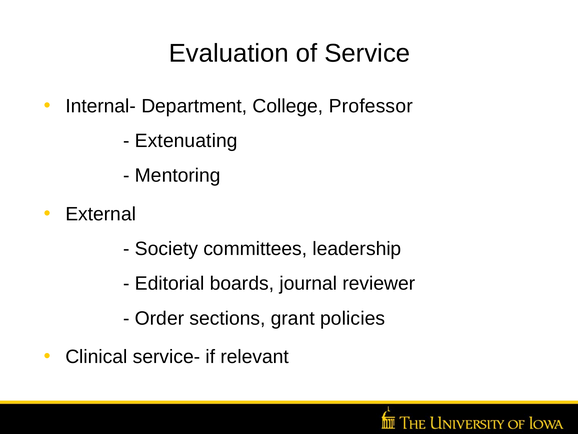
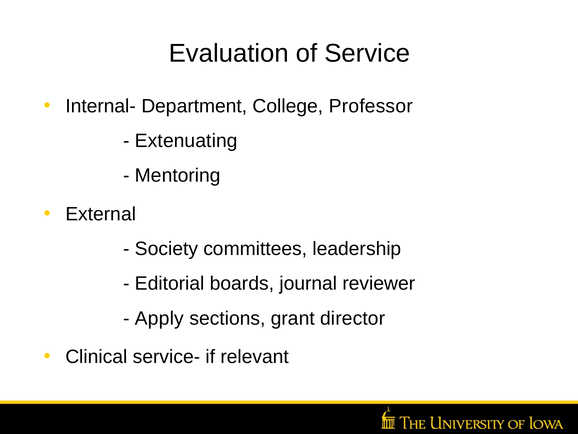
Order: Order -> Apply
policies: policies -> director
